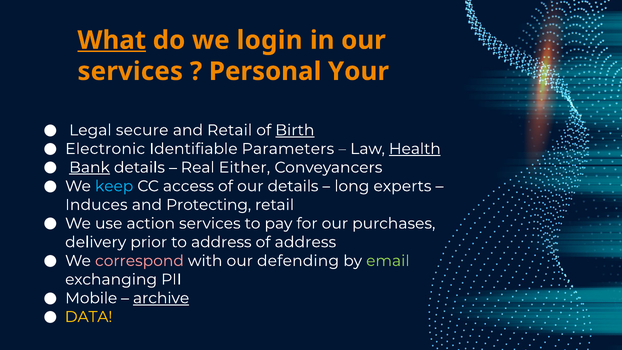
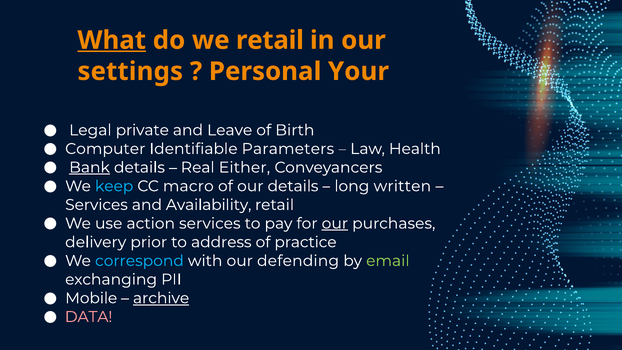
we login: login -> retail
services at (130, 71): services -> settings
secure: secure -> private
and Retail: Retail -> Leave
Birth underline: present -> none
Electronic: Electronic -> Computer
Health underline: present -> none
access: access -> macro
experts: experts -> written
Induces at (96, 205): Induces -> Services
Protecting: Protecting -> Availability
our at (335, 223) underline: none -> present
of address: address -> practice
correspond colour: pink -> light blue
DATA colour: yellow -> pink
